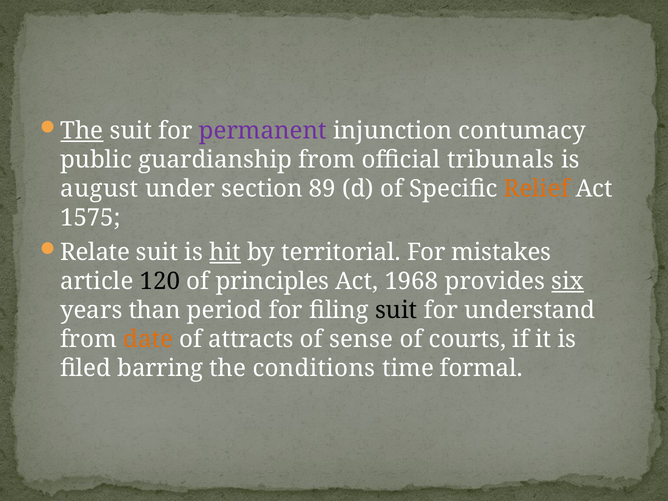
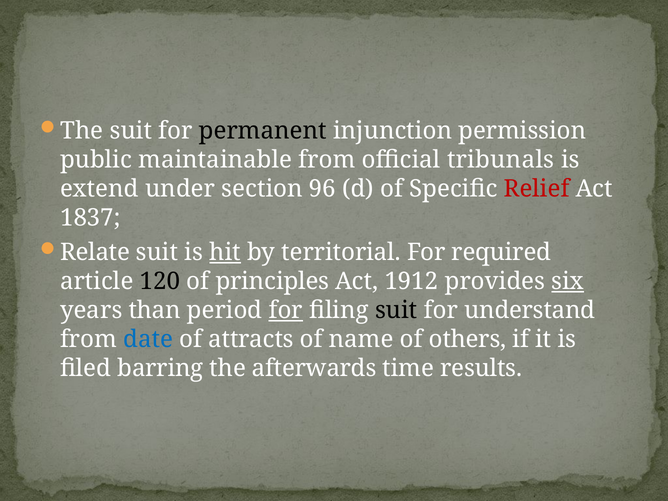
The at (82, 131) underline: present -> none
permanent colour: purple -> black
contumacy: contumacy -> permission
guardianship: guardianship -> maintainable
august: august -> extend
89: 89 -> 96
Relief colour: orange -> red
1575: 1575 -> 1837
mistakes: mistakes -> required
1968: 1968 -> 1912
for at (286, 310) underline: none -> present
date colour: orange -> blue
sense: sense -> name
courts: courts -> others
conditions: conditions -> afterwards
formal: formal -> results
